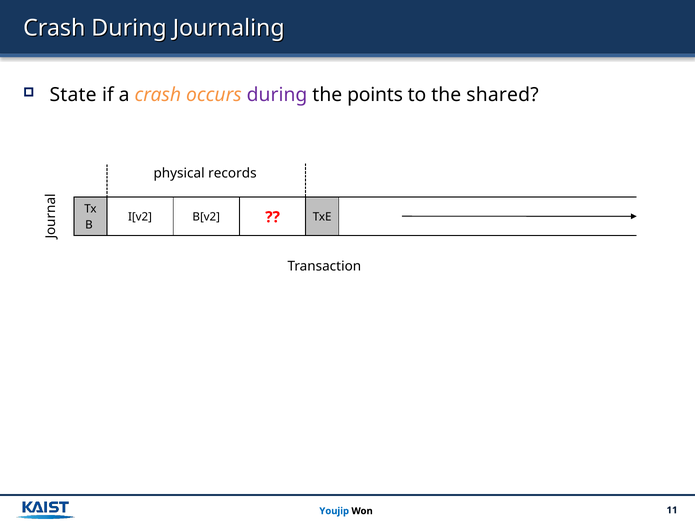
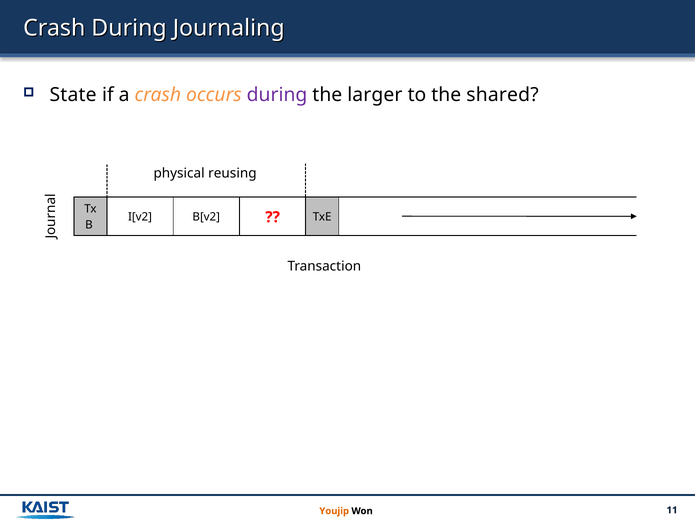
points: points -> larger
records: records -> reusing
Youjip colour: blue -> orange
